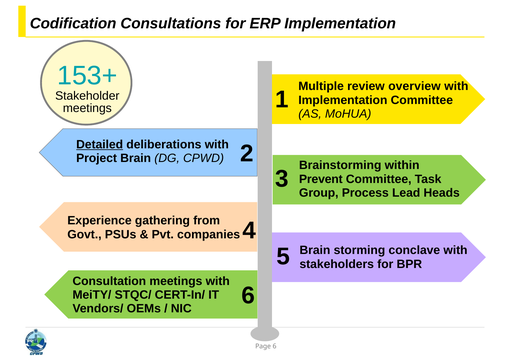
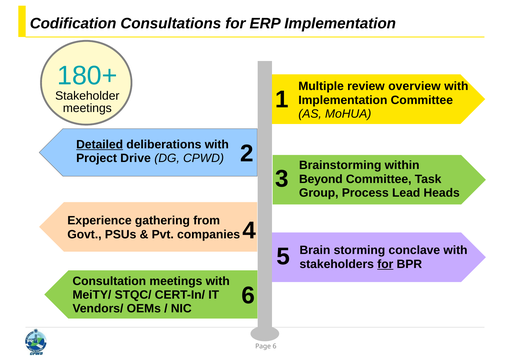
153+: 153+ -> 180+
Project Brain: Brain -> Drive
Prevent: Prevent -> Beyond
for at (385, 264) underline: none -> present
